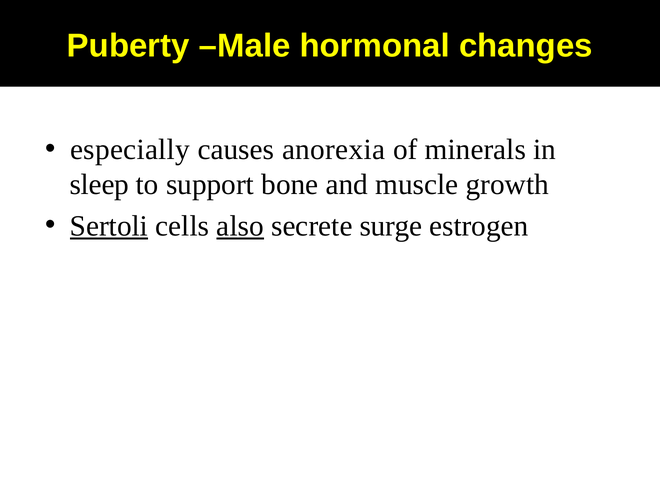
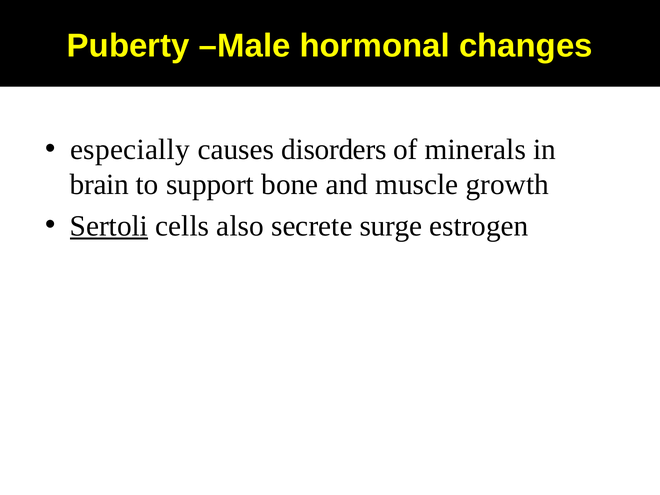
anorexia: anorexia -> disorders
sleep: sleep -> brain
also underline: present -> none
